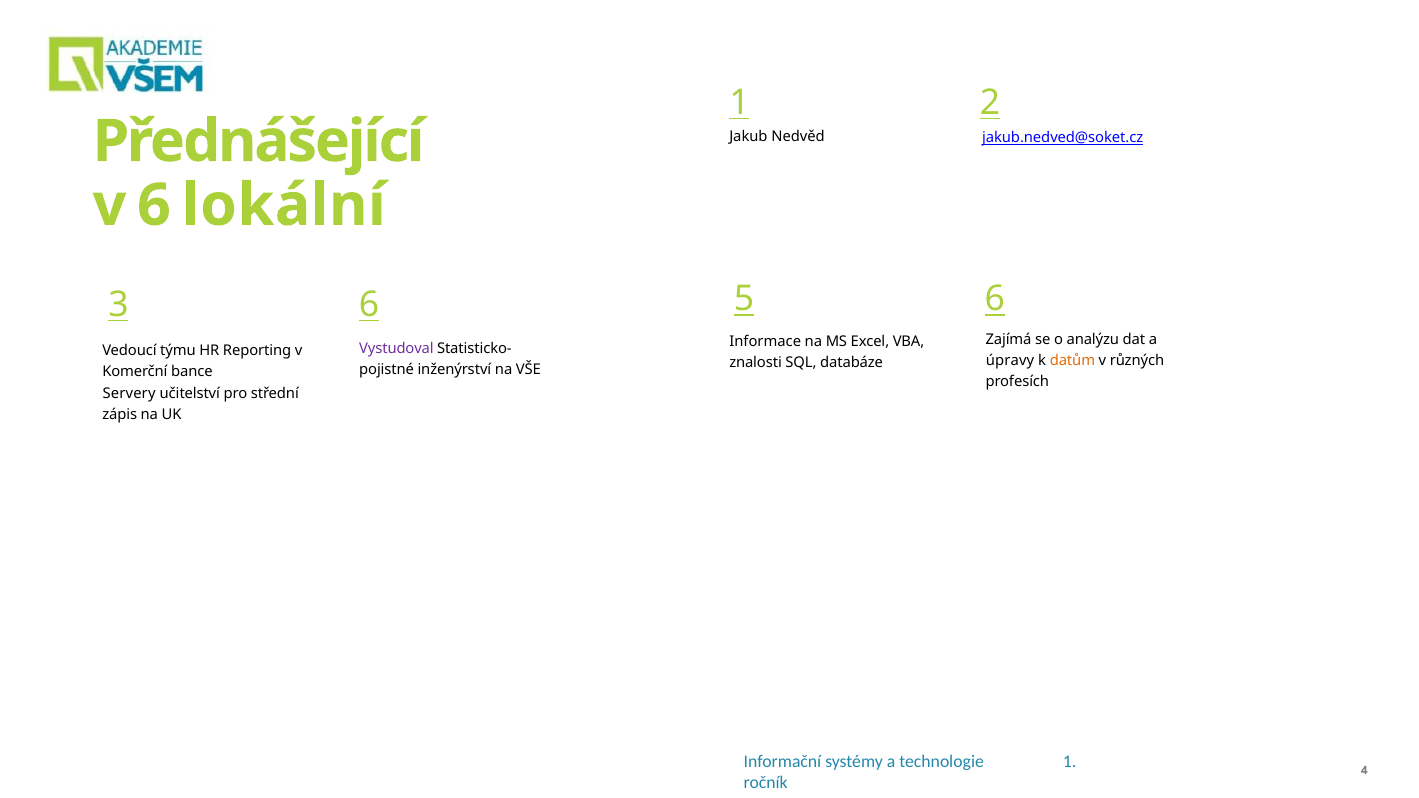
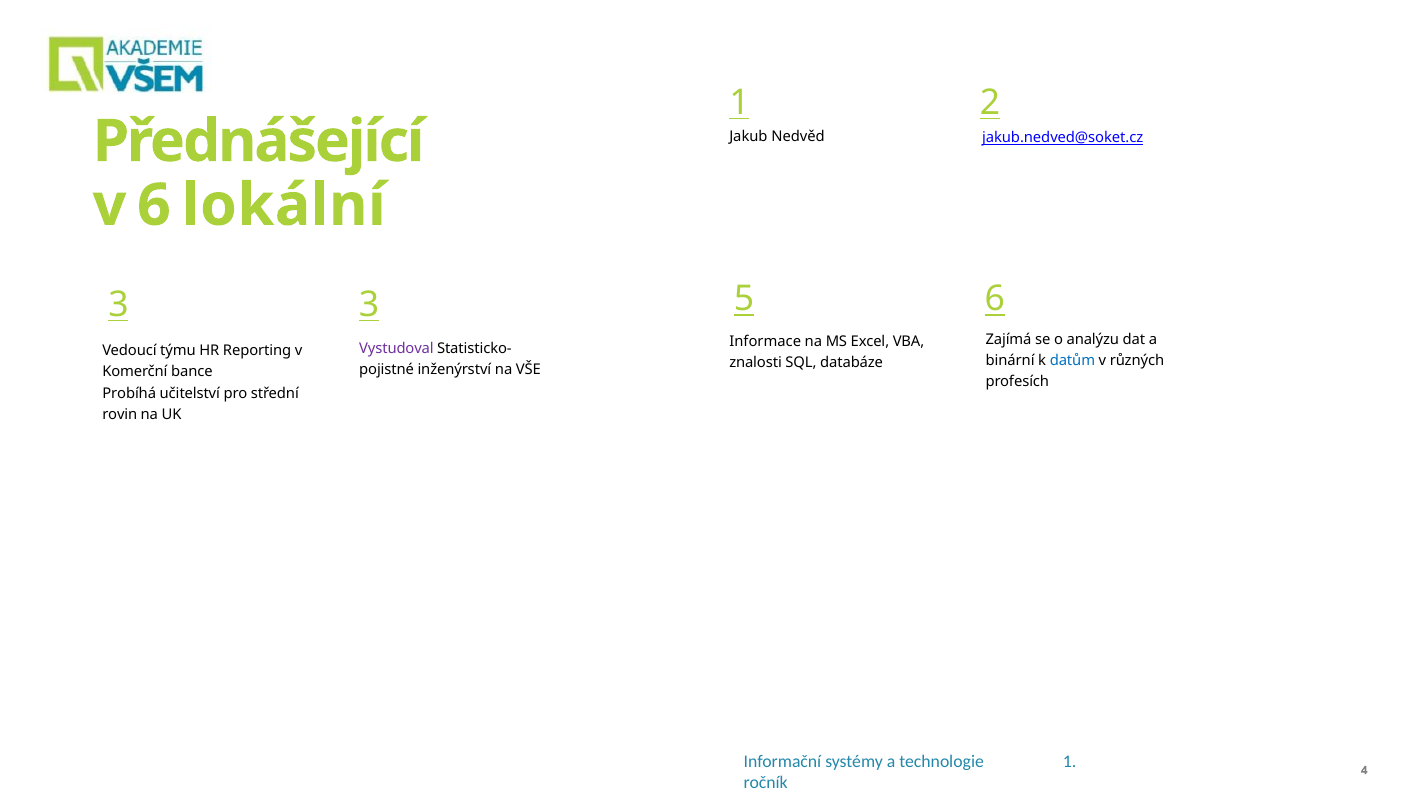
3 6: 6 -> 3
úpravy: úpravy -> binární
datům colour: orange -> blue
Servery: Servery -> Probíhá
zápis: zápis -> rovin
